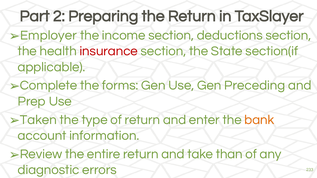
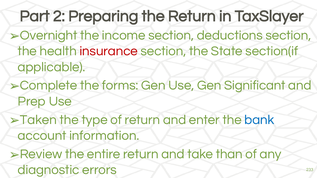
Employer: Employer -> Overnight
Preceding: Preceding -> Significant
bank colour: orange -> blue
